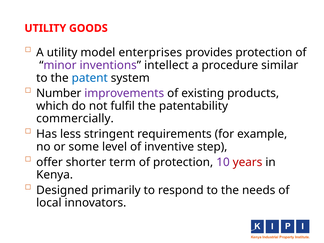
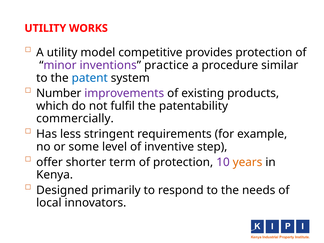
GOODS: GOODS -> WORKS
enterprises: enterprises -> competitive
intellect: intellect -> practice
years colour: red -> orange
